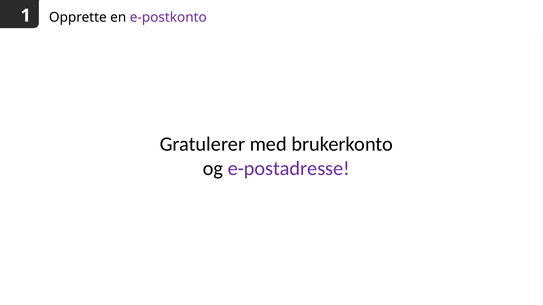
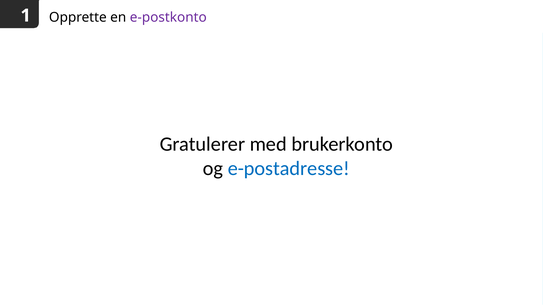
e-postadresse colour: purple -> blue
